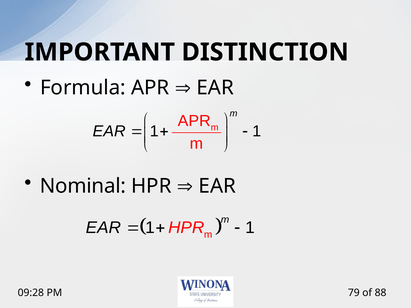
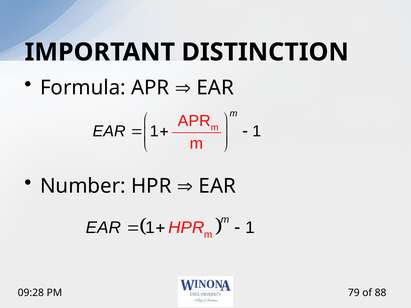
Nominal: Nominal -> Number
